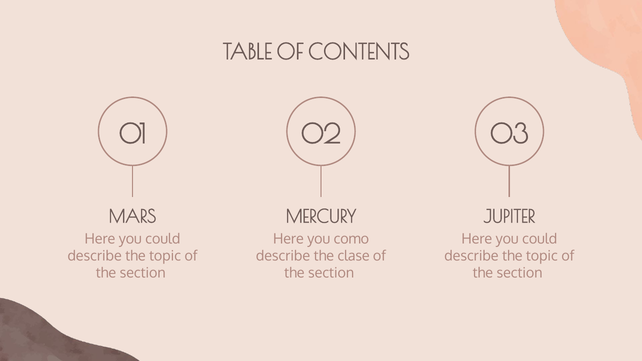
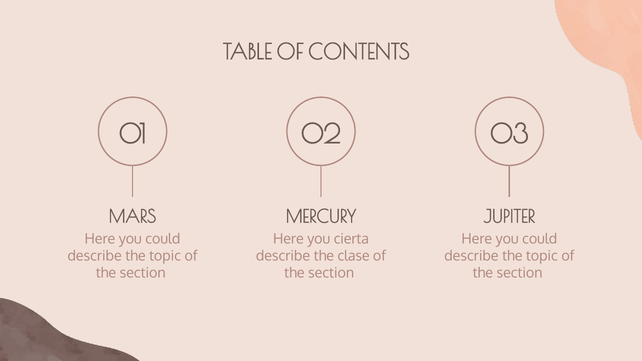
como: como -> cierta
